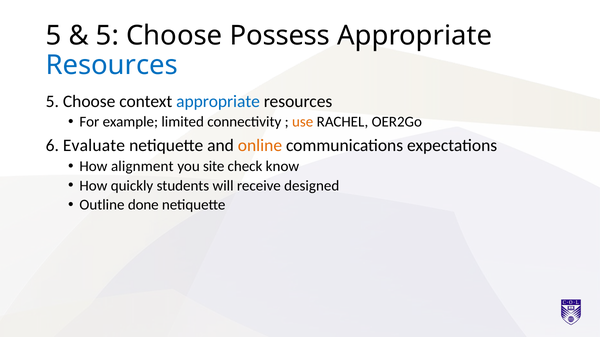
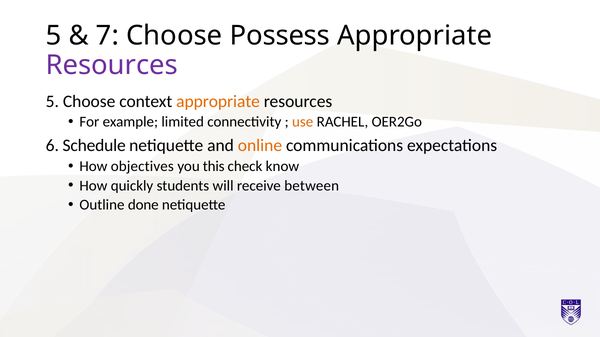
5 at (107, 36): 5 -> 7
Resources at (112, 65) colour: blue -> purple
appropriate at (218, 101) colour: blue -> orange
Evaluate: Evaluate -> Schedule
alignment: alignment -> objectives
site: site -> this
designed: designed -> between
